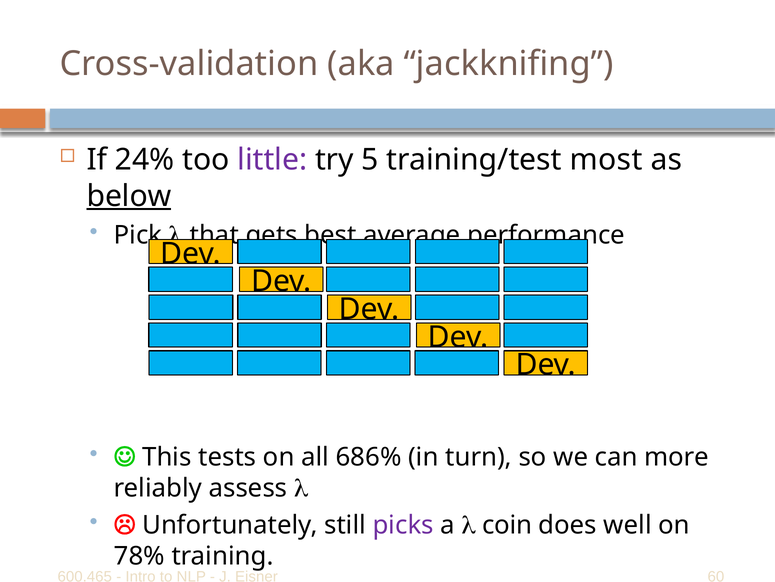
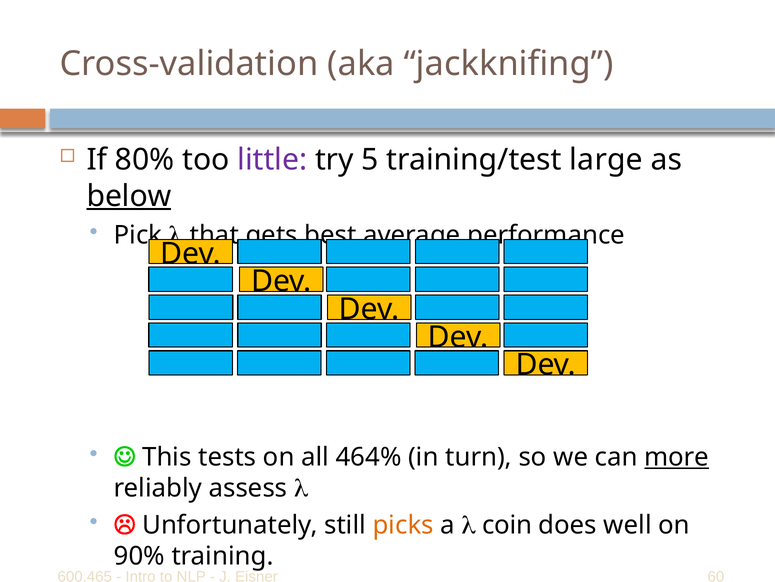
24%: 24% -> 80%
most: most -> large
686%: 686% -> 464%
more underline: none -> present
picks colour: purple -> orange
78%: 78% -> 90%
